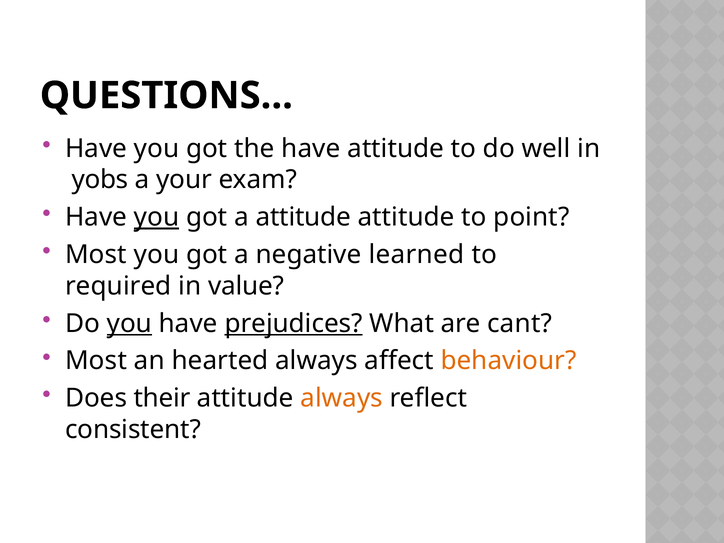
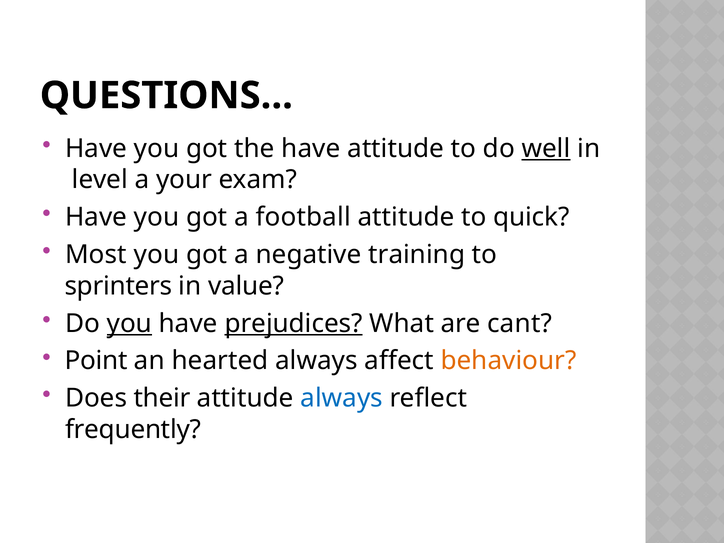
well underline: none -> present
yobs: yobs -> level
you at (157, 217) underline: present -> none
a attitude: attitude -> football
point: point -> quick
learned: learned -> training
required: required -> sprinters
Most at (96, 361): Most -> Point
always at (342, 398) colour: orange -> blue
consistent: consistent -> frequently
